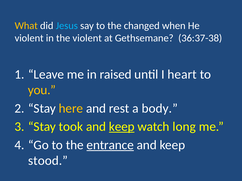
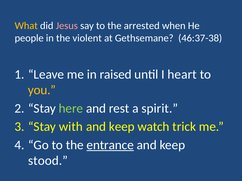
Jesus colour: light blue -> pink
changed: changed -> arrested
violent at (29, 38): violent -> people
36:37-38: 36:37-38 -> 46:37-38
here colour: yellow -> light green
body: body -> spirit
took: took -> with
keep at (122, 127) underline: present -> none
long: long -> trick
